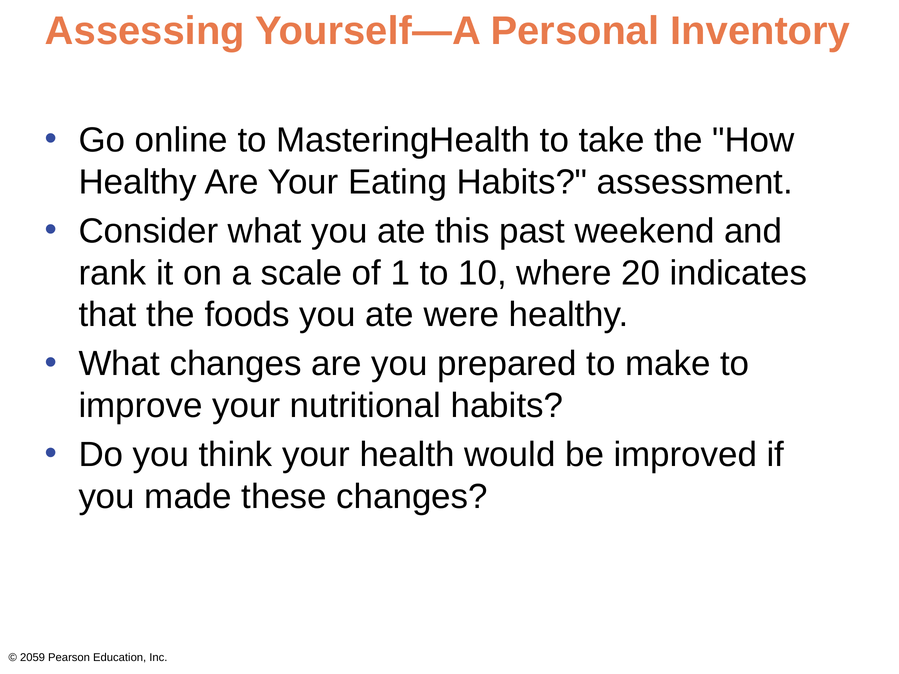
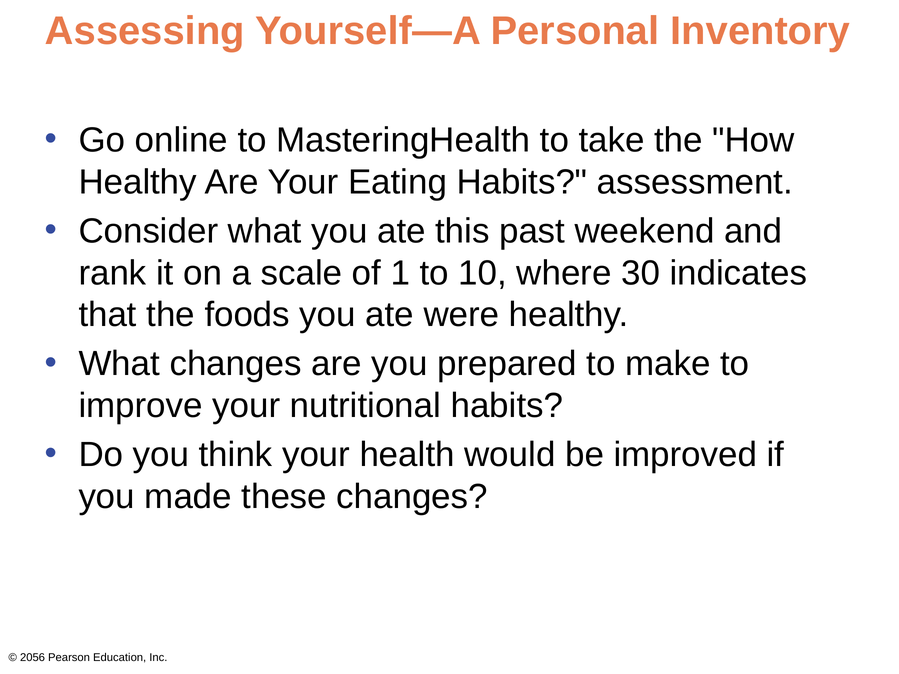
20: 20 -> 30
2059: 2059 -> 2056
